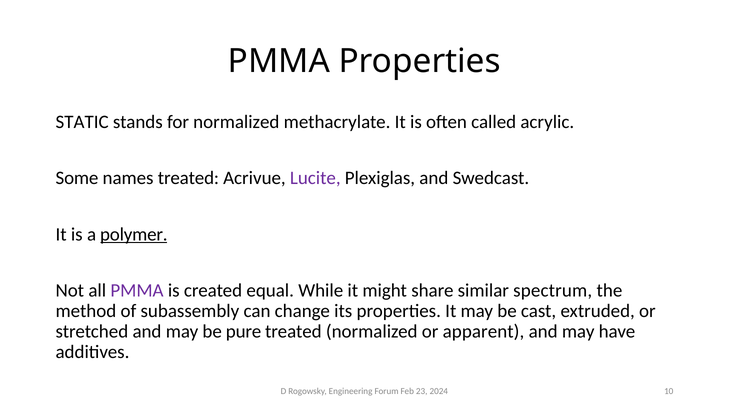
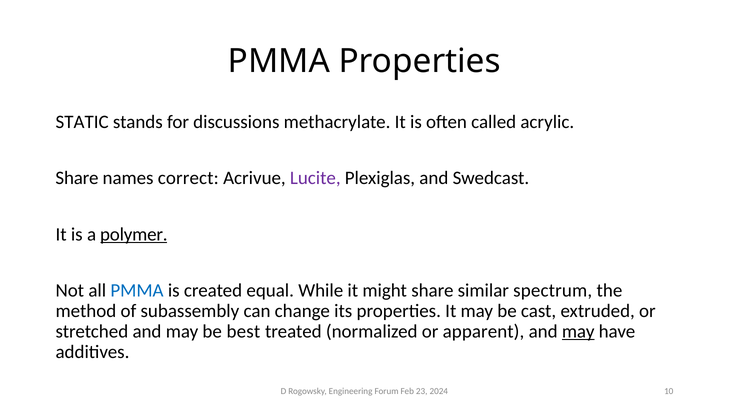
for normalized: normalized -> discussions
Some at (77, 178): Some -> Share
names treated: treated -> correct
PMMA at (137, 291) colour: purple -> blue
pure: pure -> best
may at (578, 332) underline: none -> present
